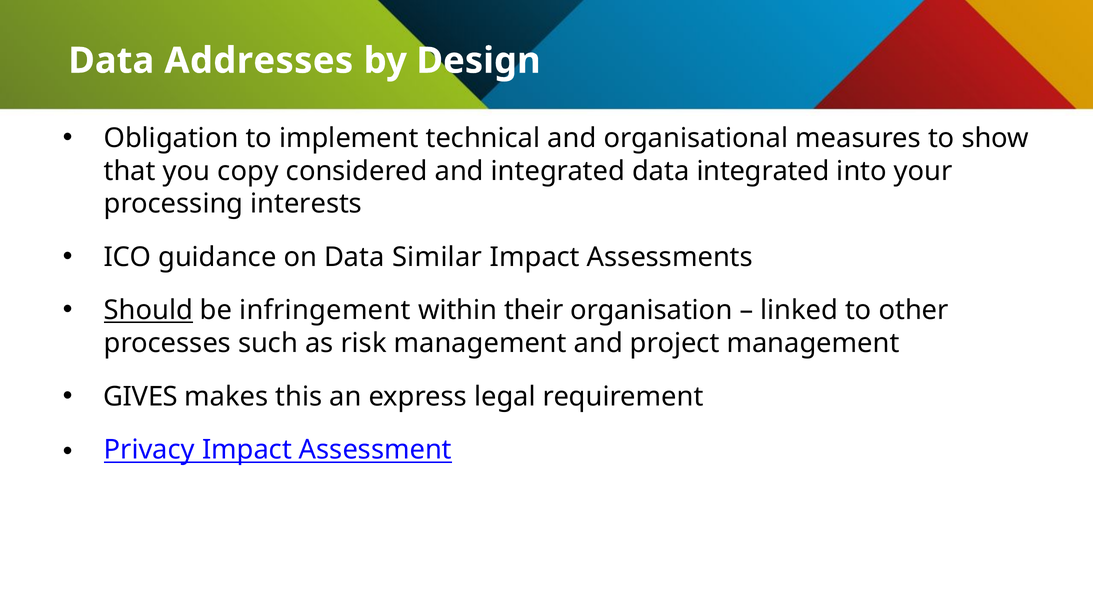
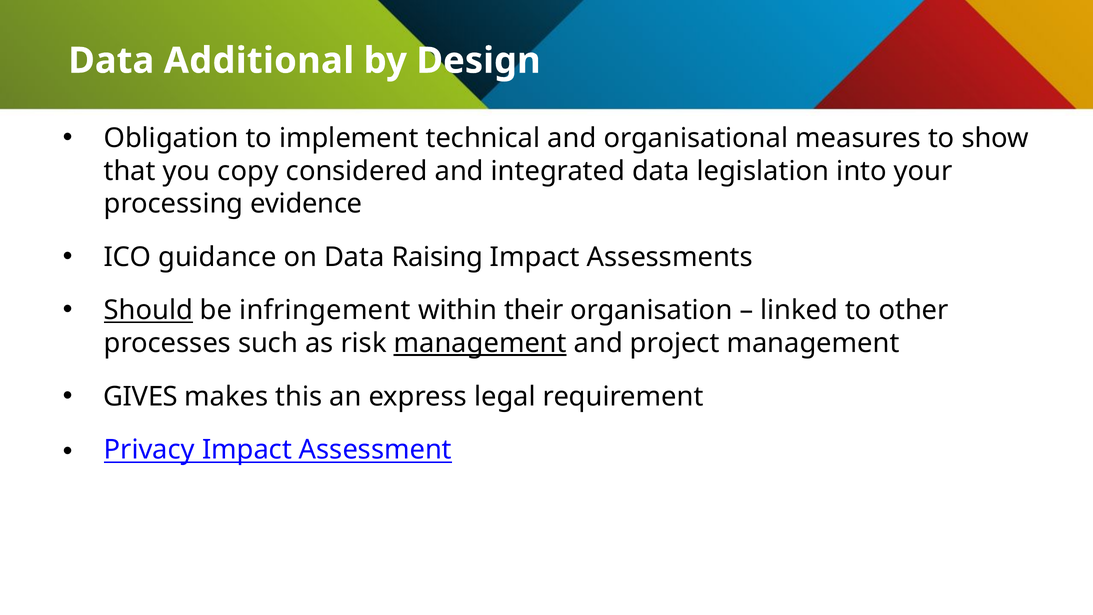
Addresses: Addresses -> Additional
data integrated: integrated -> legislation
interests: interests -> evidence
Similar: Similar -> Raising
management at (480, 343) underline: none -> present
